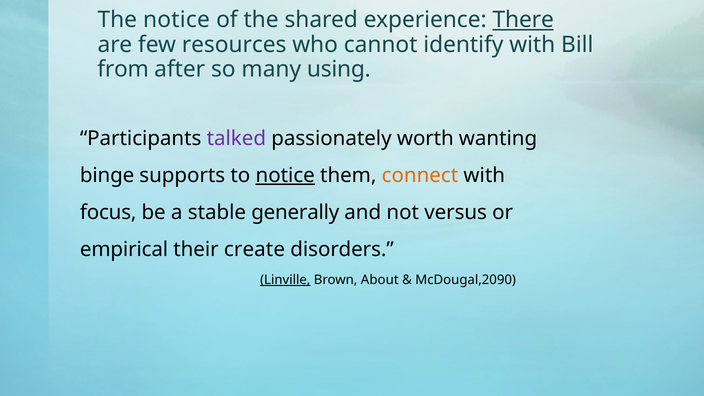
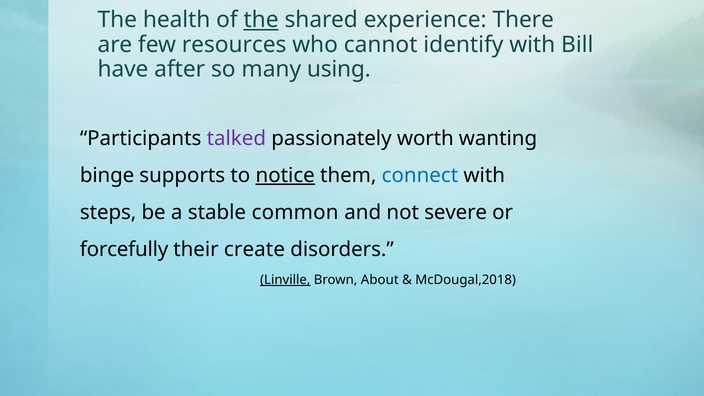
The notice: notice -> health
the at (261, 20) underline: none -> present
There underline: present -> none
from: from -> have
connect colour: orange -> blue
focus: focus -> steps
generally: generally -> common
versus: versus -> severe
empirical: empirical -> forcefully
McDougal,2090: McDougal,2090 -> McDougal,2018
